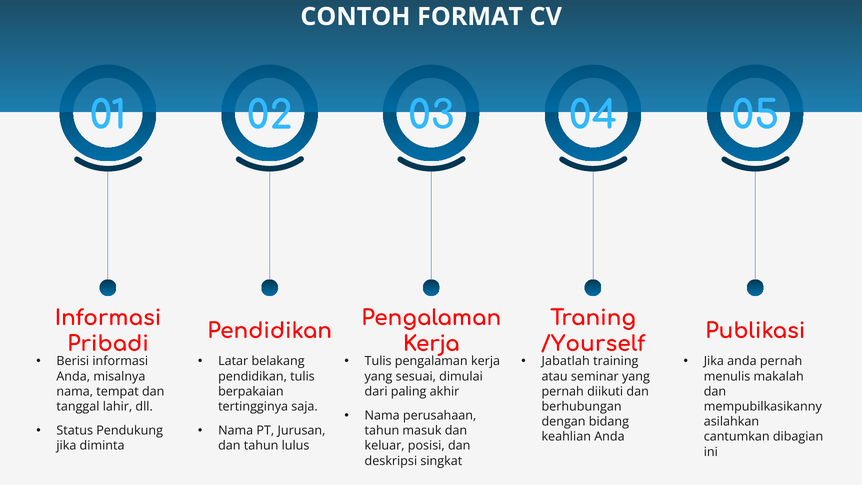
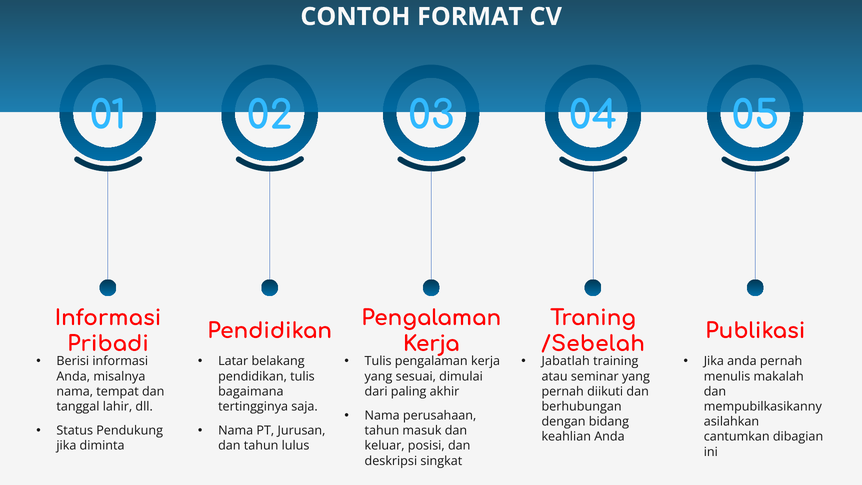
/Yourself: /Yourself -> /Sebelah
berpakaian: berpakaian -> bagaimana
